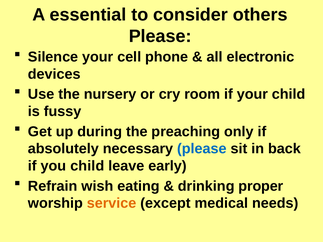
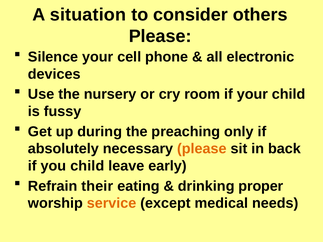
essential: essential -> situation
please at (202, 149) colour: blue -> orange
wish: wish -> their
